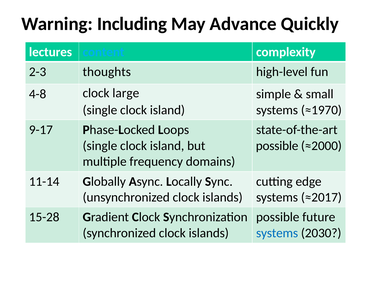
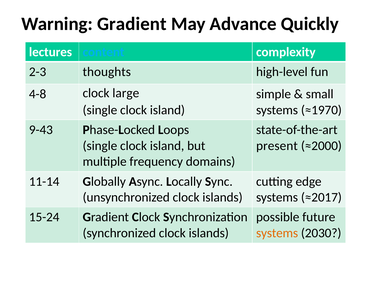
Warning Including: Including -> Gradient
9-17: 9-17 -> 9-43
possible at (277, 146): possible -> present
15-28: 15-28 -> 15-24
systems at (277, 233) colour: blue -> orange
